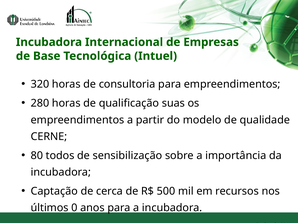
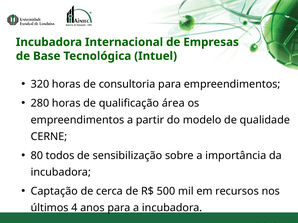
suas: suas -> área
0: 0 -> 4
